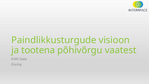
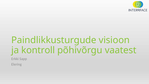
tootena: tootena -> kontroll
